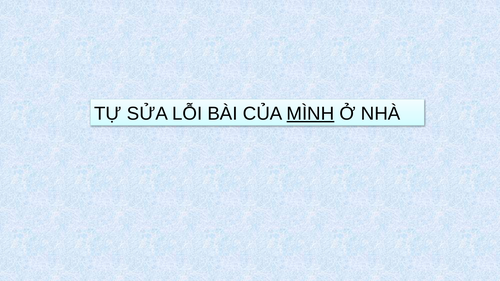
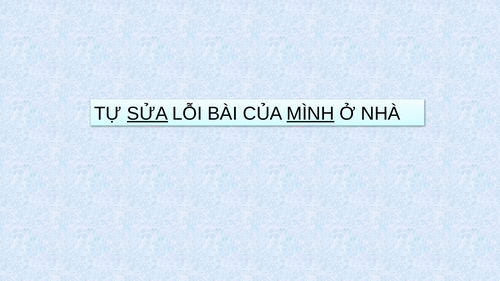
SỬA underline: none -> present
